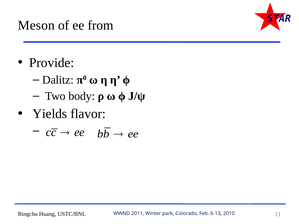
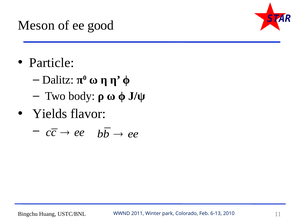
from: from -> good
Provide: Provide -> Particle
